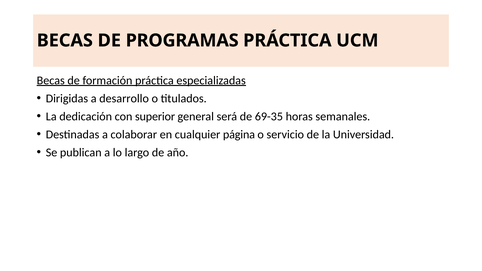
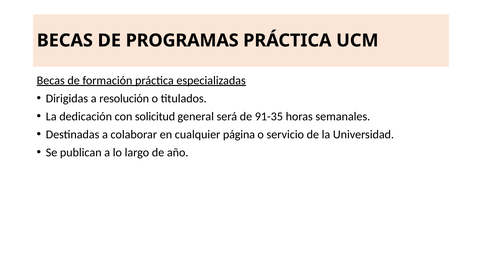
desarrollo: desarrollo -> resolución
superior: superior -> solicitud
69-35: 69-35 -> 91-35
